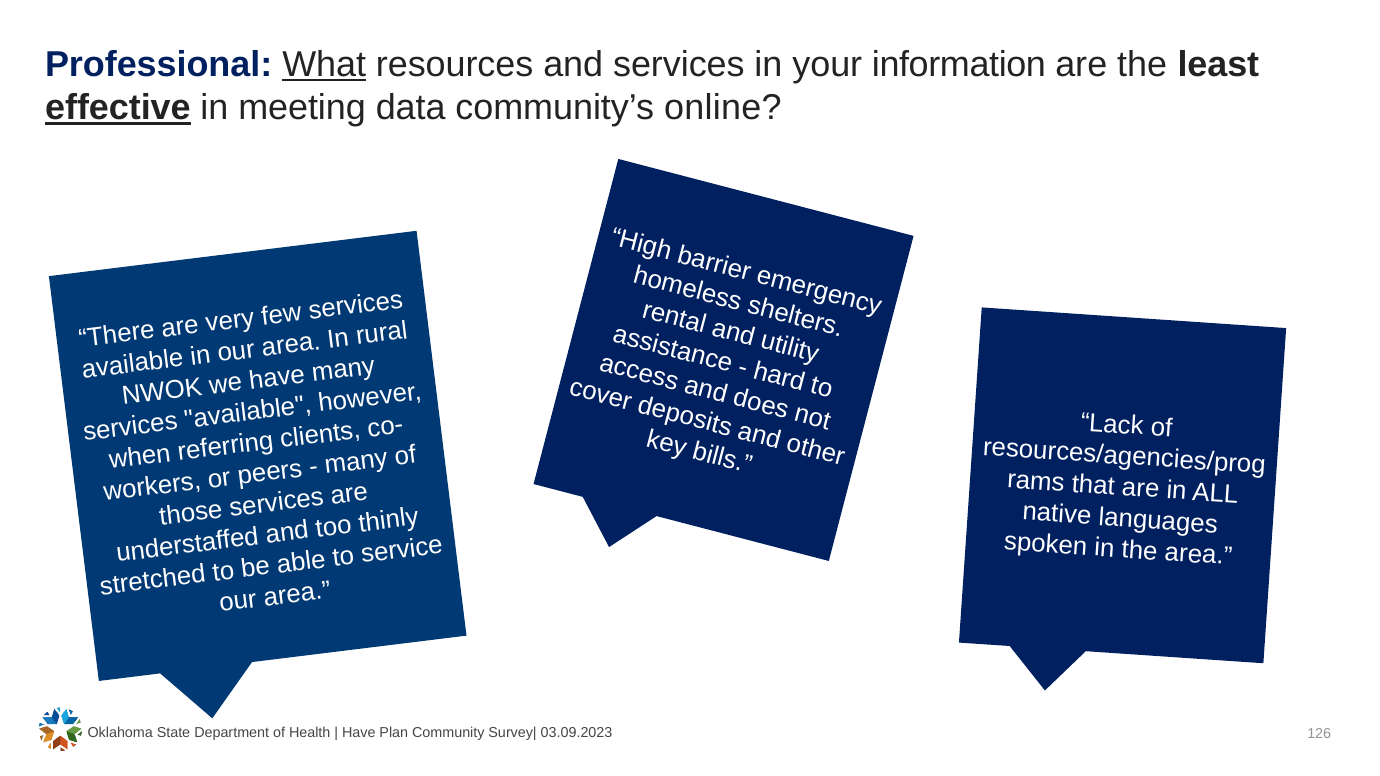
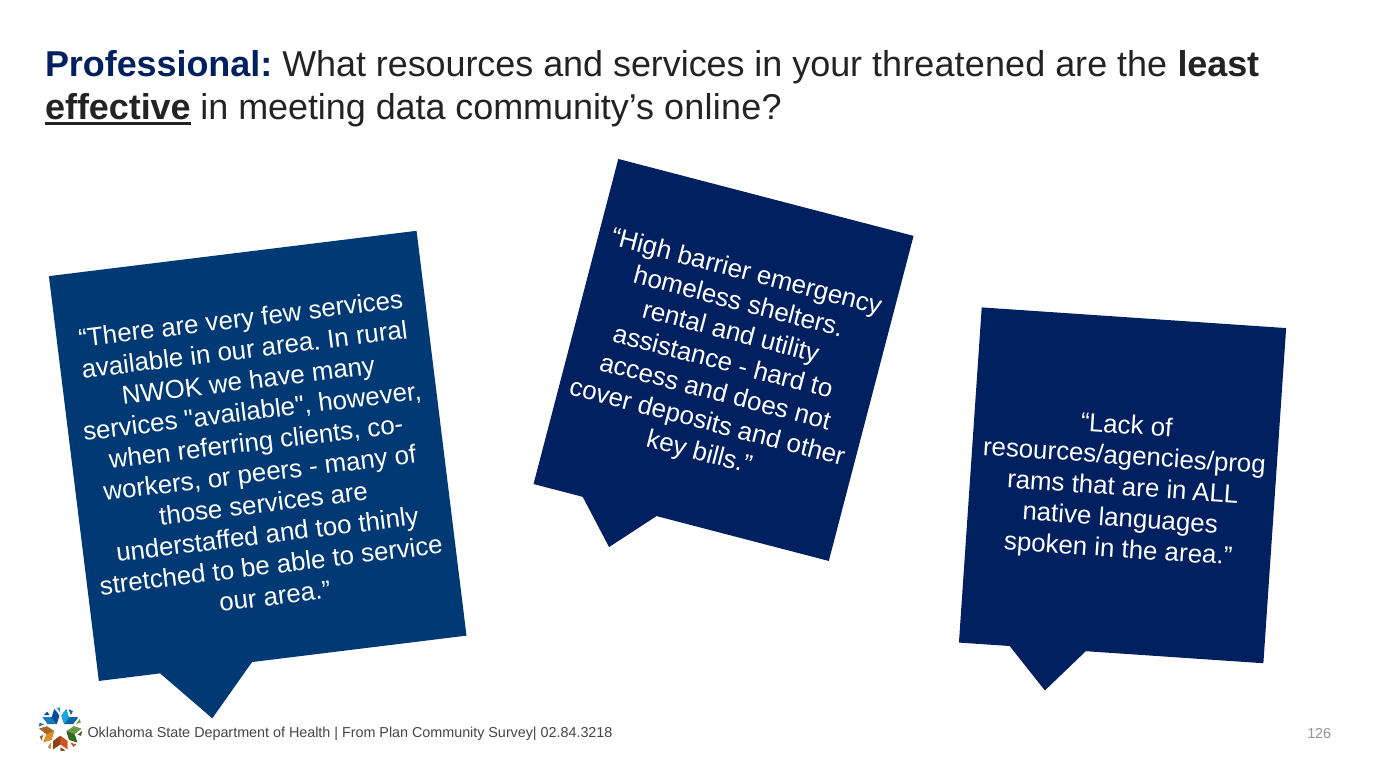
What underline: present -> none
information: information -> threatened
Have at (359, 733): Have -> From
03.09.2023: 03.09.2023 -> 02.84.3218
